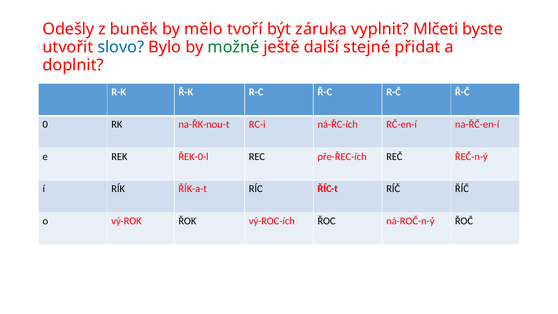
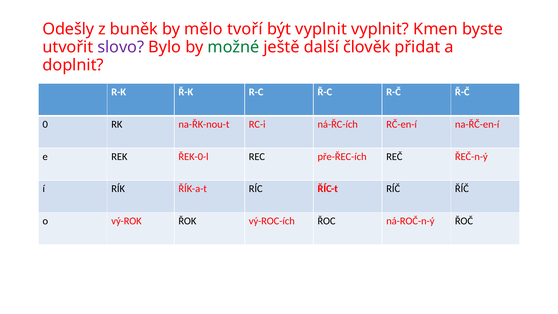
být záruka: záruka -> vyplnit
Mlčeti: Mlčeti -> Kmen
slovo colour: blue -> purple
stejné: stejné -> člověk
